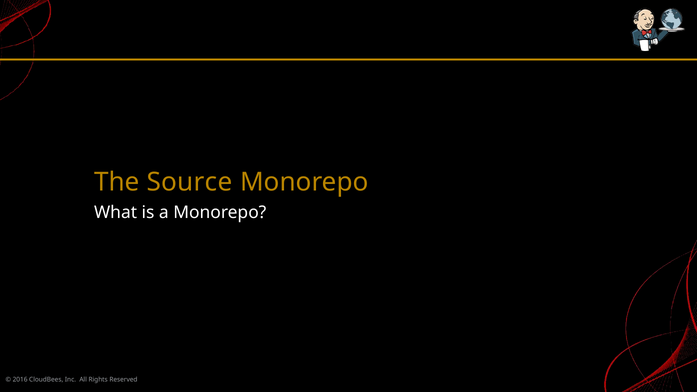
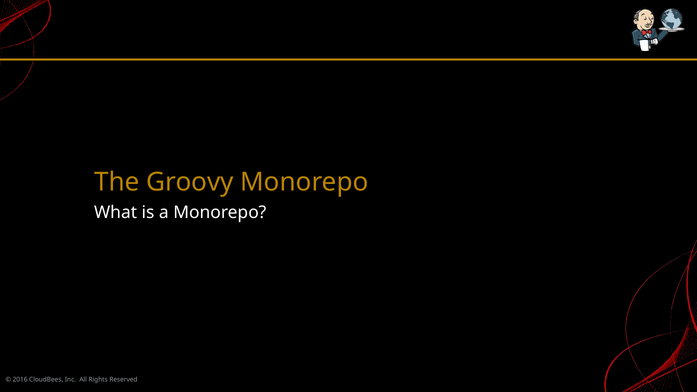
Source: Source -> Groovy
